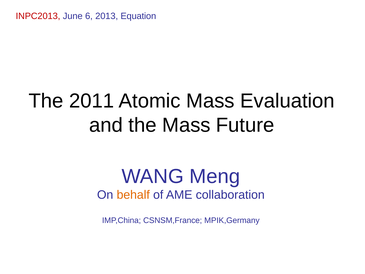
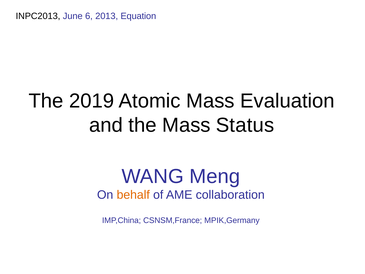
INPC2013 colour: red -> black
2011: 2011 -> 2019
Future: Future -> Status
